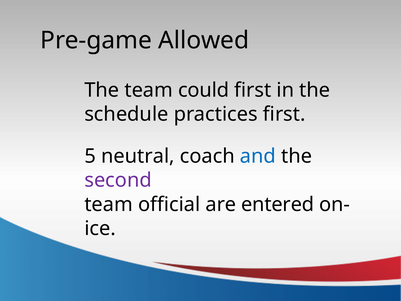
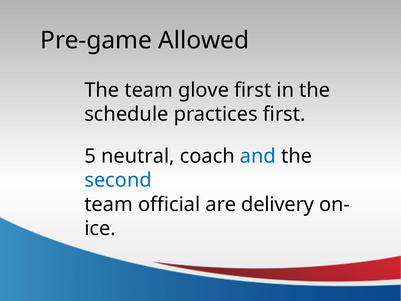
could: could -> glove
second colour: purple -> blue
entered: entered -> delivery
